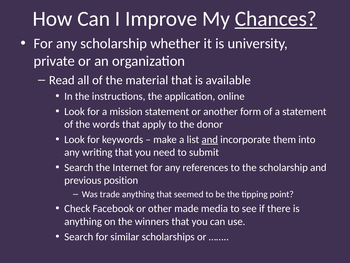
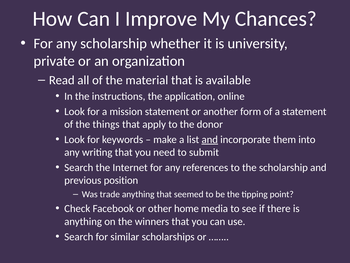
Chances underline: present -> none
words: words -> things
made: made -> home
